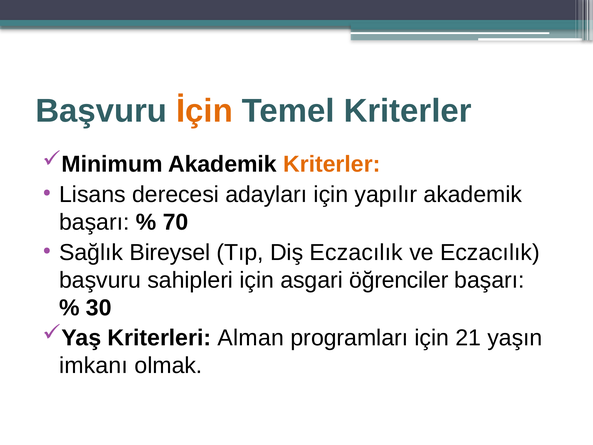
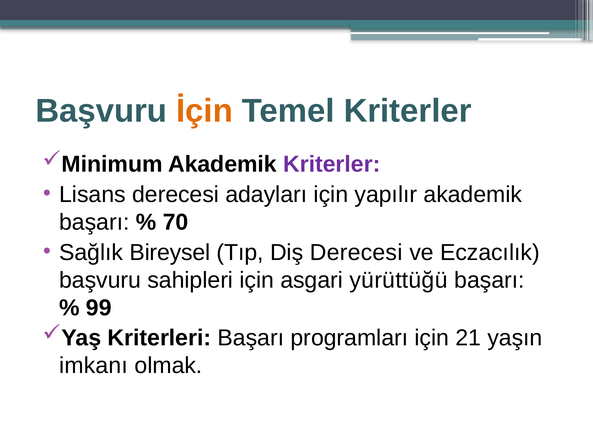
Kriterler at (332, 164) colour: orange -> purple
Diş Eczacılık: Eczacılık -> Derecesi
öğrenciler: öğrenciler -> yürüttüğü
30: 30 -> 99
Kriterleri Alman: Alman -> Başarı
